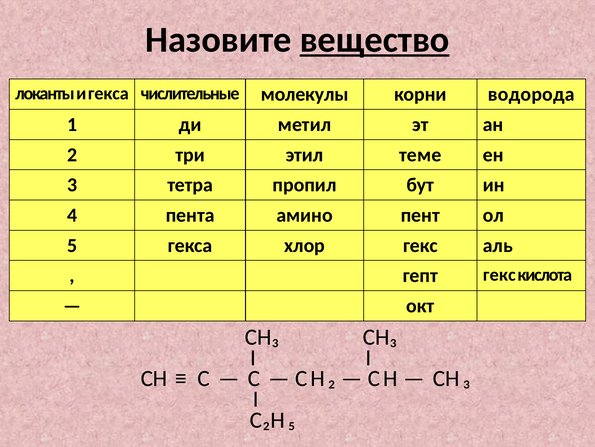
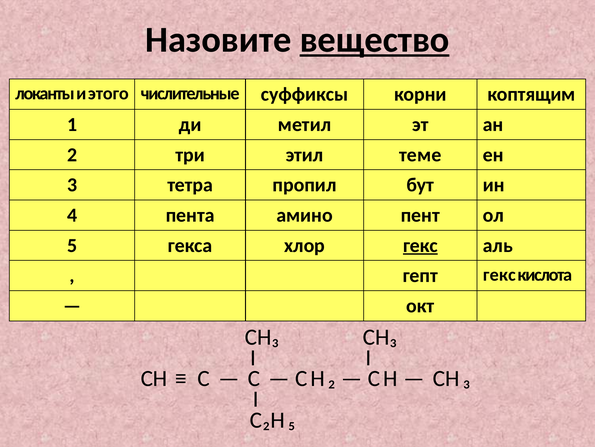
и гекса: гекса -> этого
молекулы: молекулы -> суффиксы
водорода: водорода -> коптящим
гекс at (420, 245) underline: none -> present
